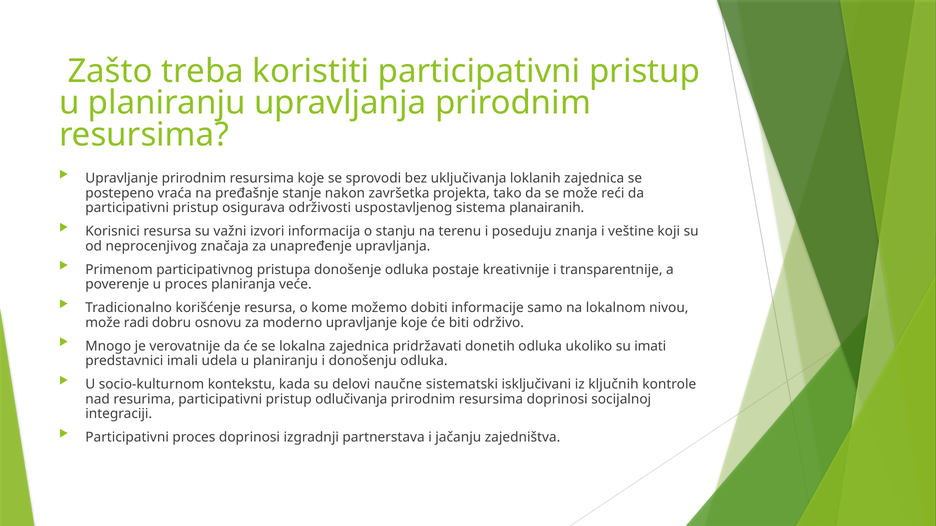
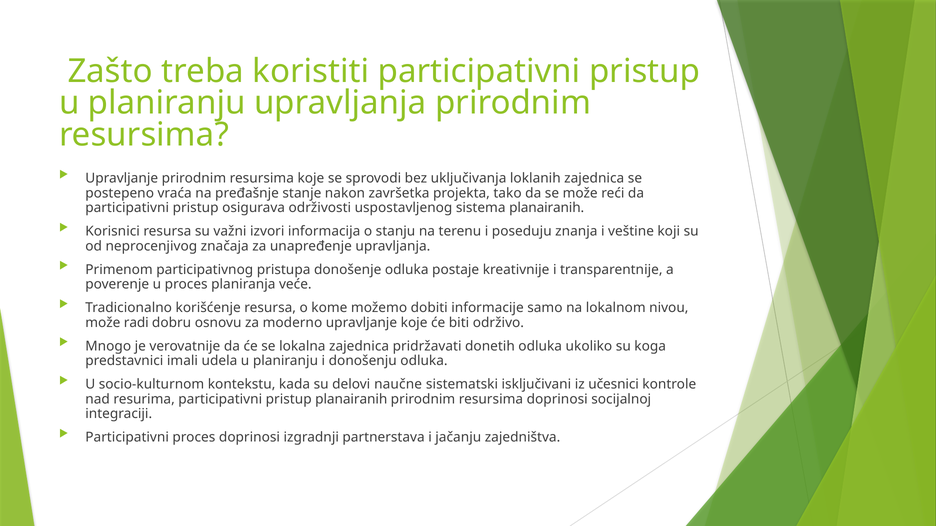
imati: imati -> koga
ključnih: ključnih -> učesnici
pristup odlučivanja: odlučivanja -> planairanih
